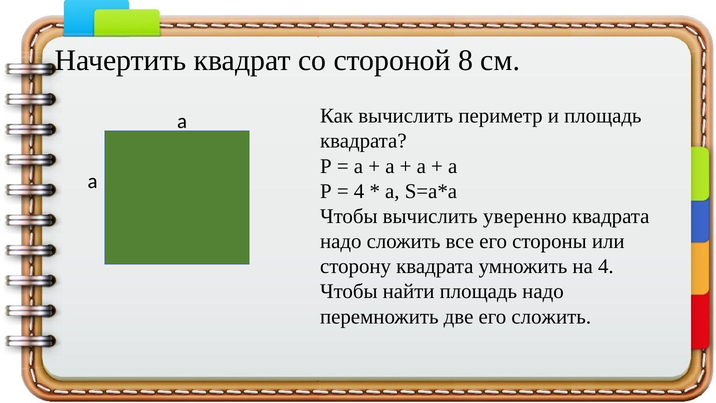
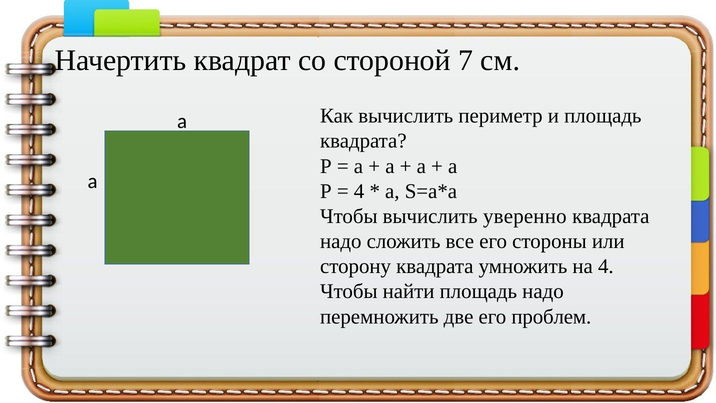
8: 8 -> 7
его сложить: сложить -> проблем
